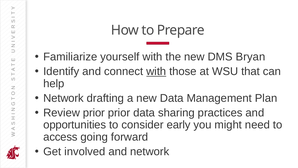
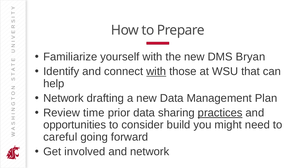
Review prior: prior -> time
practices underline: none -> present
early: early -> build
access: access -> careful
